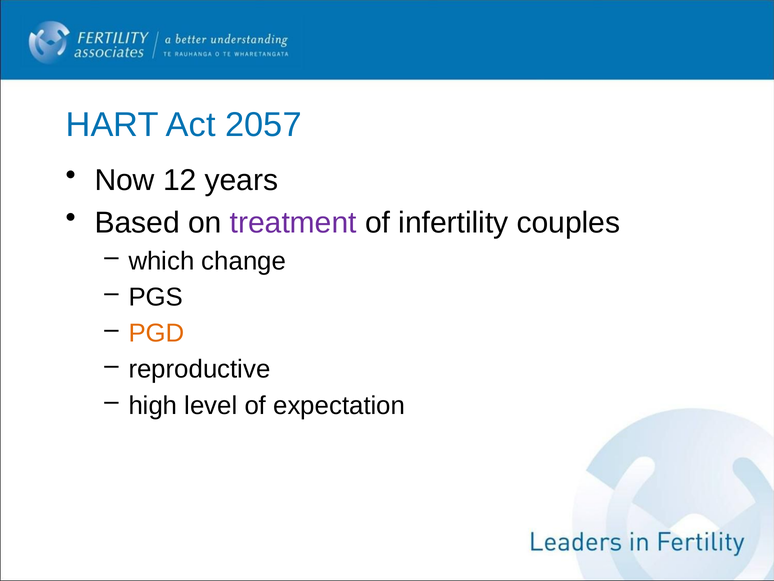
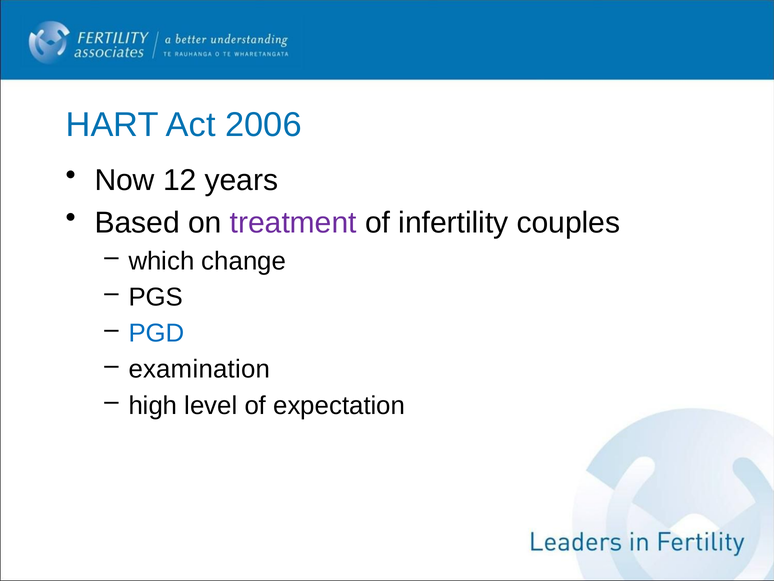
2057: 2057 -> 2006
PGD colour: orange -> blue
reproductive: reproductive -> examination
